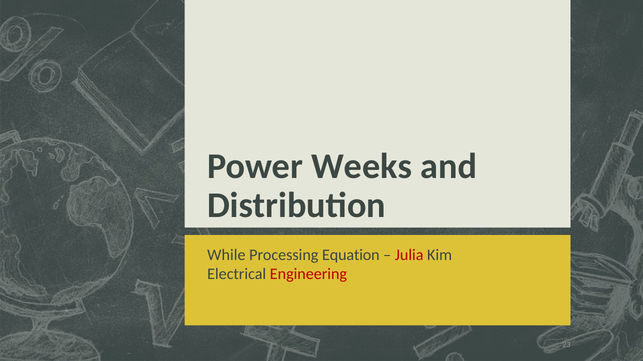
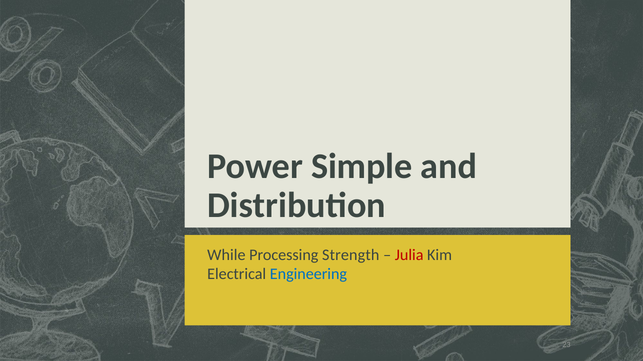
Weeks: Weeks -> Simple
Equation: Equation -> Strength
Engineering colour: red -> blue
